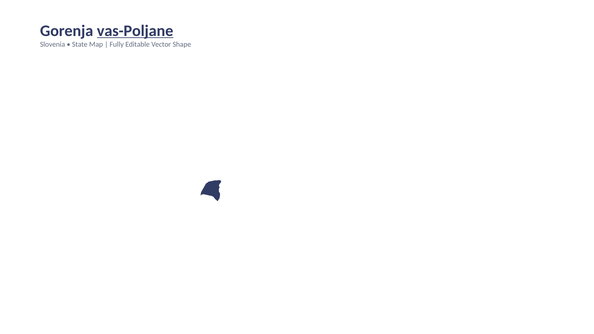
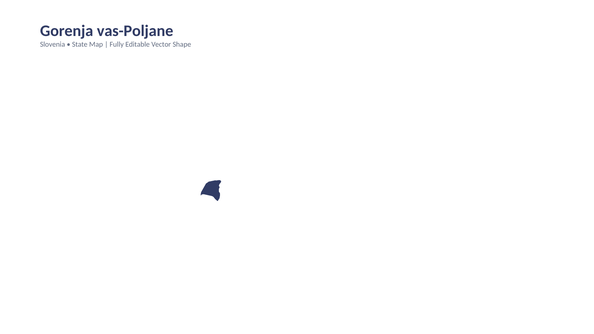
vas-Poljane underline: present -> none
